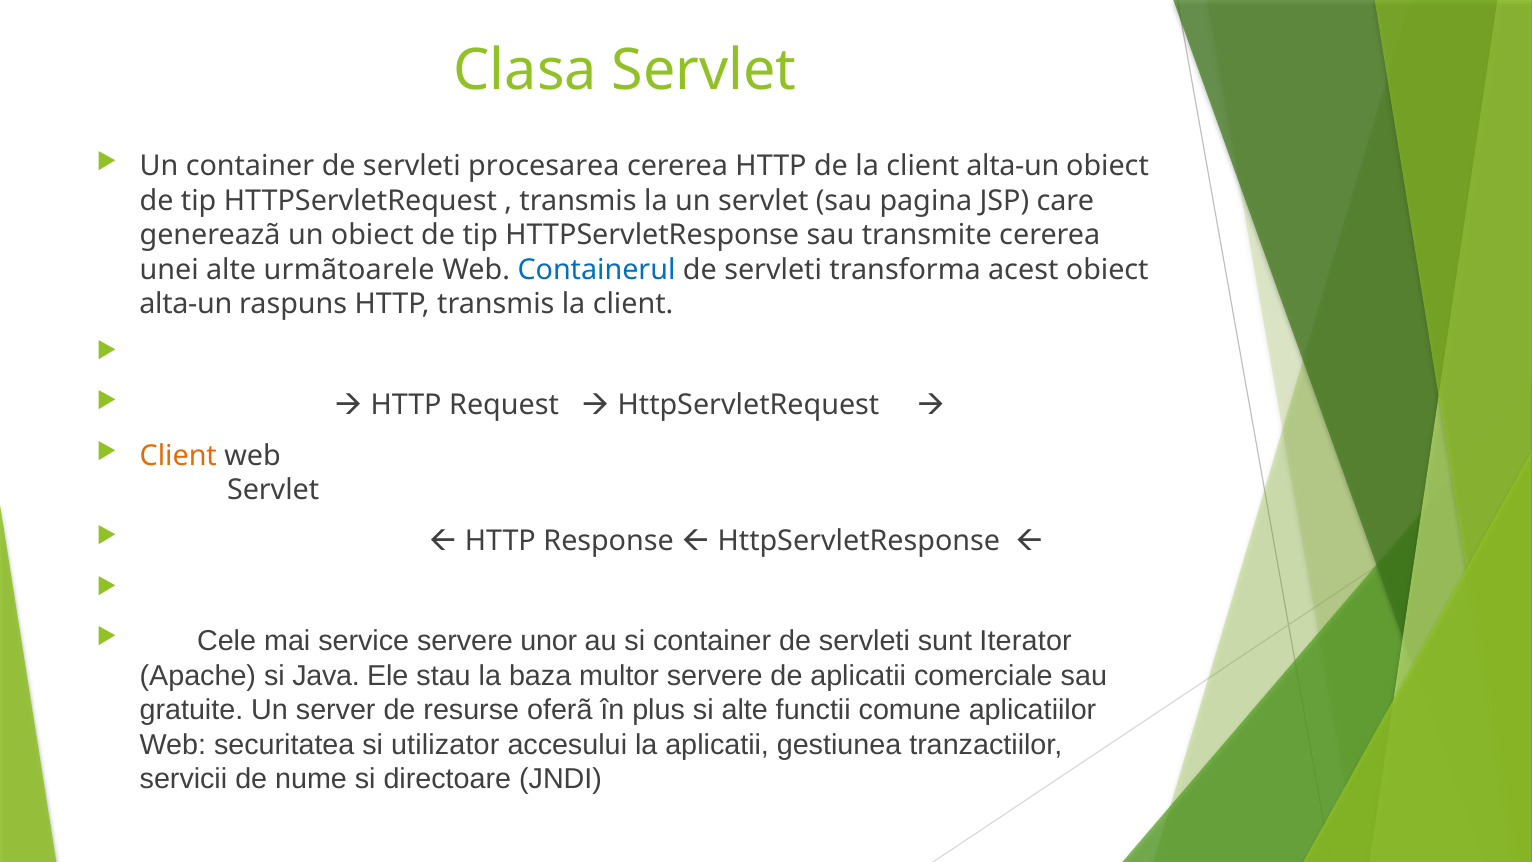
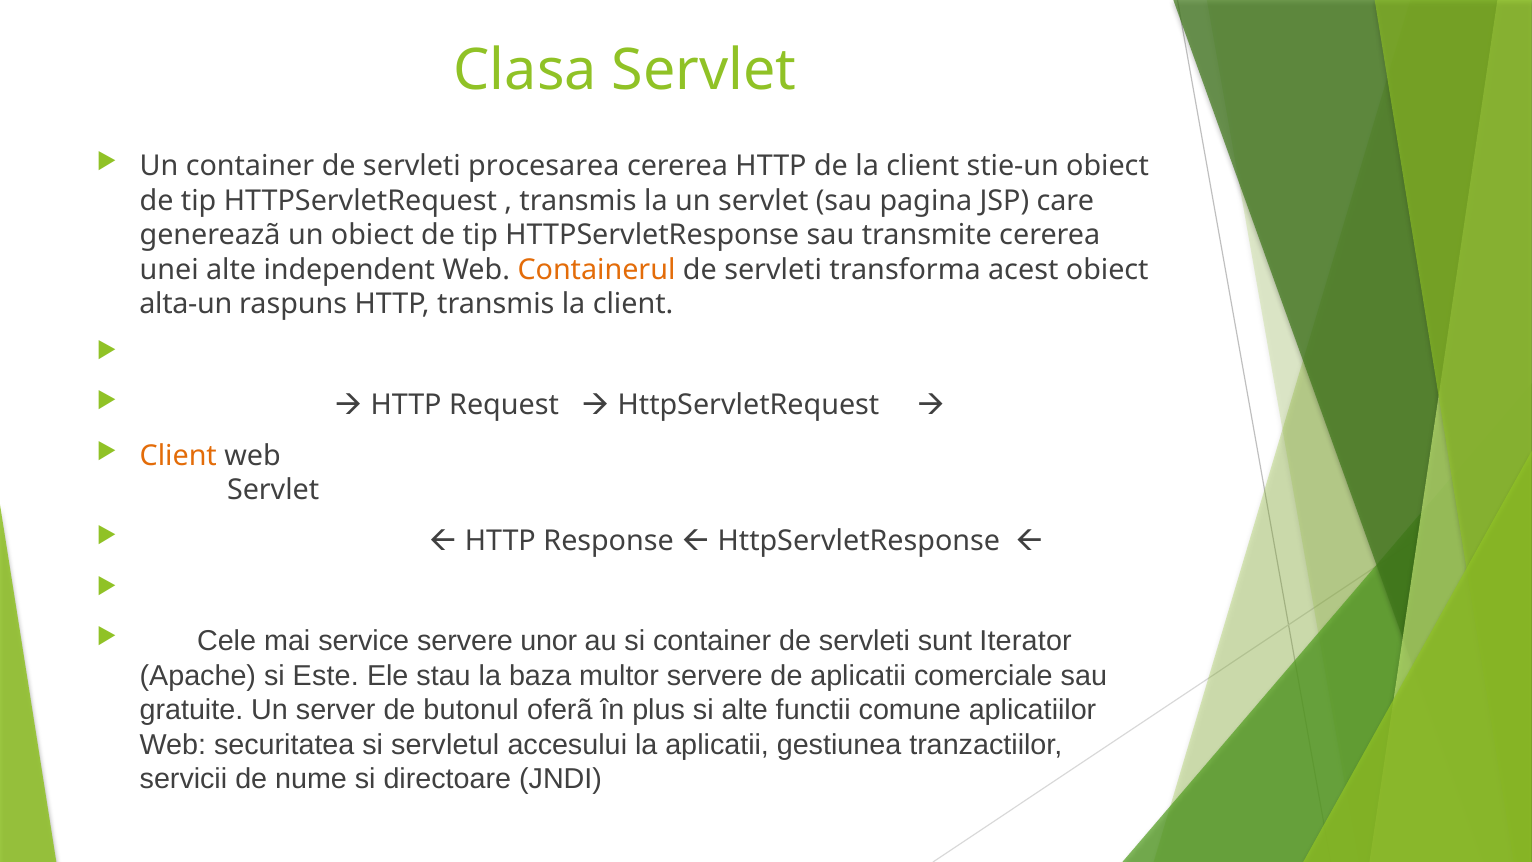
client alta-un: alta-un -> stie-un
urmãtoarele: urmãtoarele -> independent
Containerul colour: blue -> orange
Java: Java -> Este
resurse: resurse -> butonul
utilizator: utilizator -> servletul
